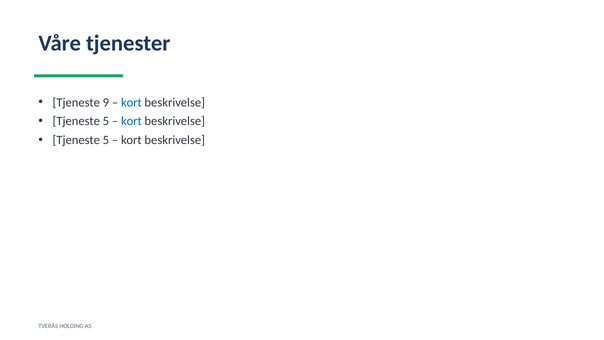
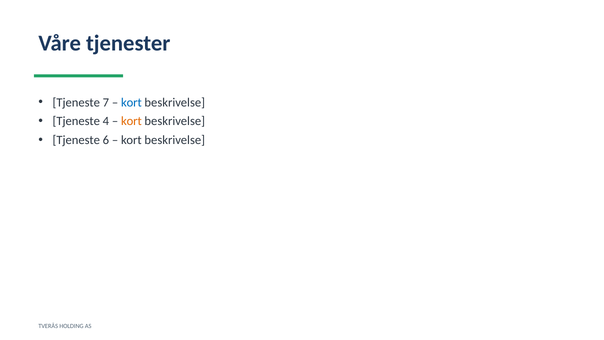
9: 9 -> 7
5 at (106, 121): 5 -> 4
kort at (131, 121) colour: blue -> orange
5 at (106, 140): 5 -> 6
